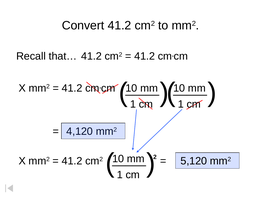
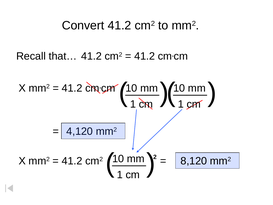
5,120: 5,120 -> 8,120
